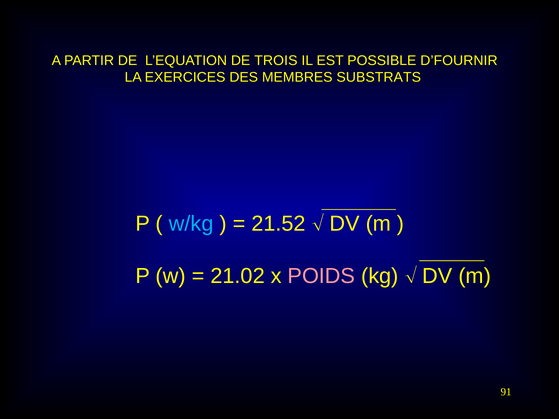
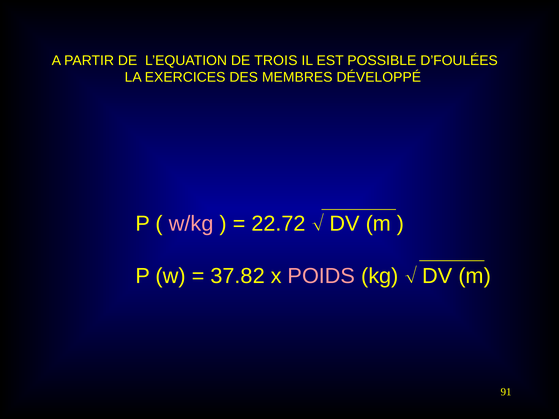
D’FOURNIR: D’FOURNIR -> D’FOULÉES
SUBSTRATS: SUBSTRATS -> DÉVELOPPÉ
w/kg colour: light blue -> pink
21.52: 21.52 -> 22.72
21.02: 21.02 -> 37.82
